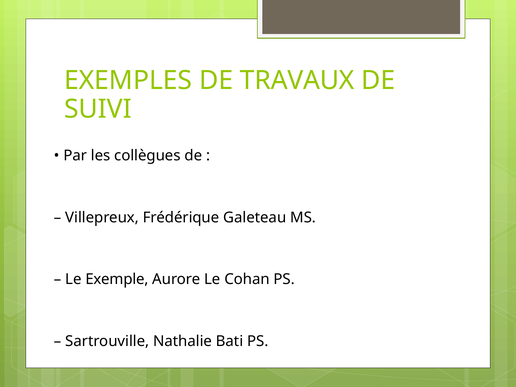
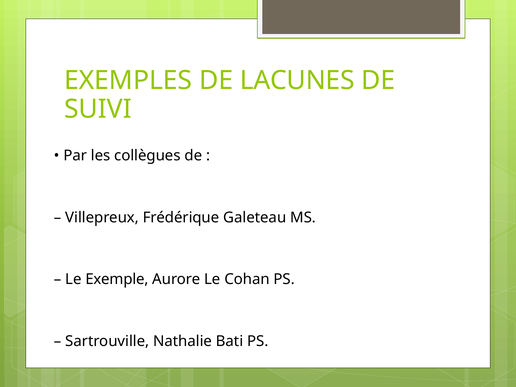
TRAVAUX: TRAVAUX -> LACUNES
